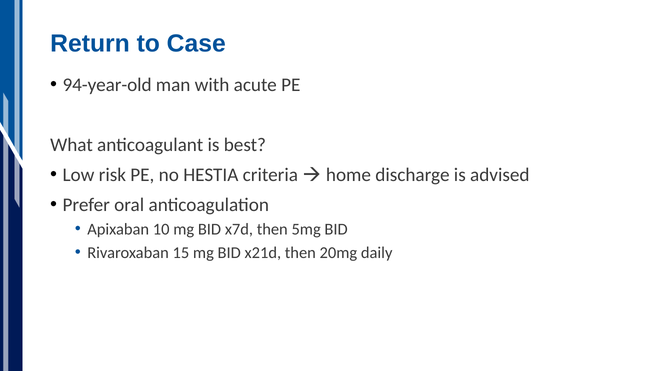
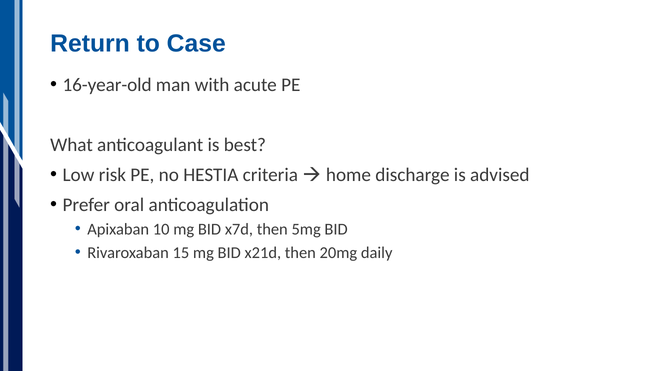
94-year-old: 94-year-old -> 16-year-old
